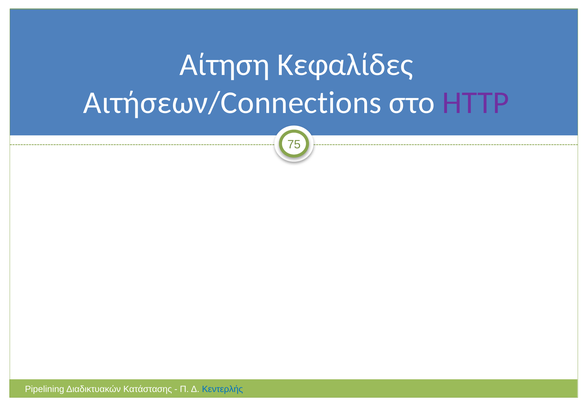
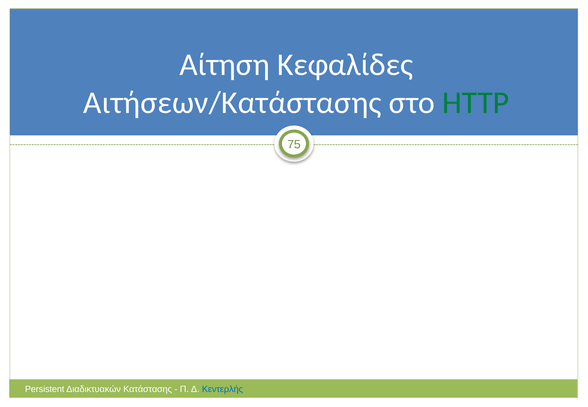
Αιτήσεων/Connections: Αιτήσεων/Connections -> Αιτήσεων/Κατάστασης
HTTP colour: purple -> green
Pipelining: Pipelining -> Persistent
